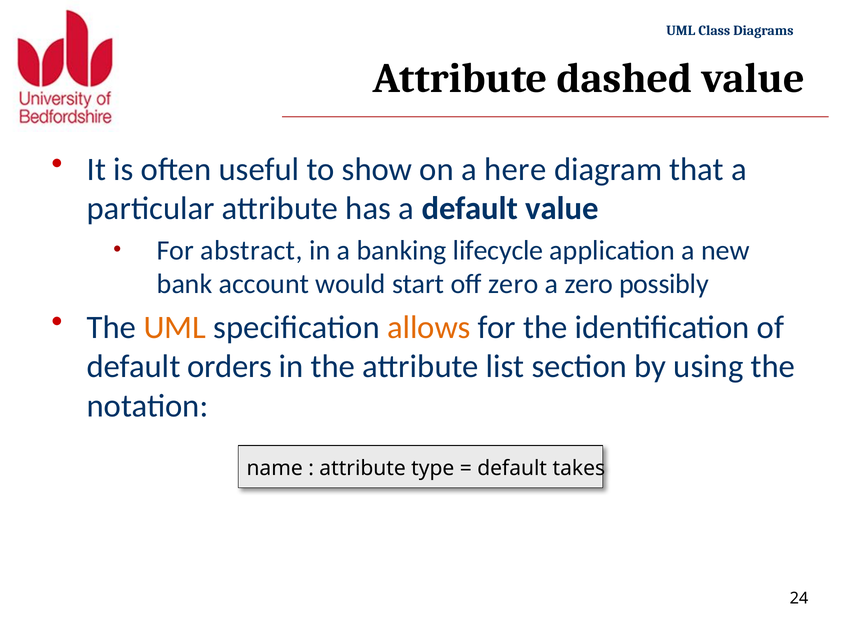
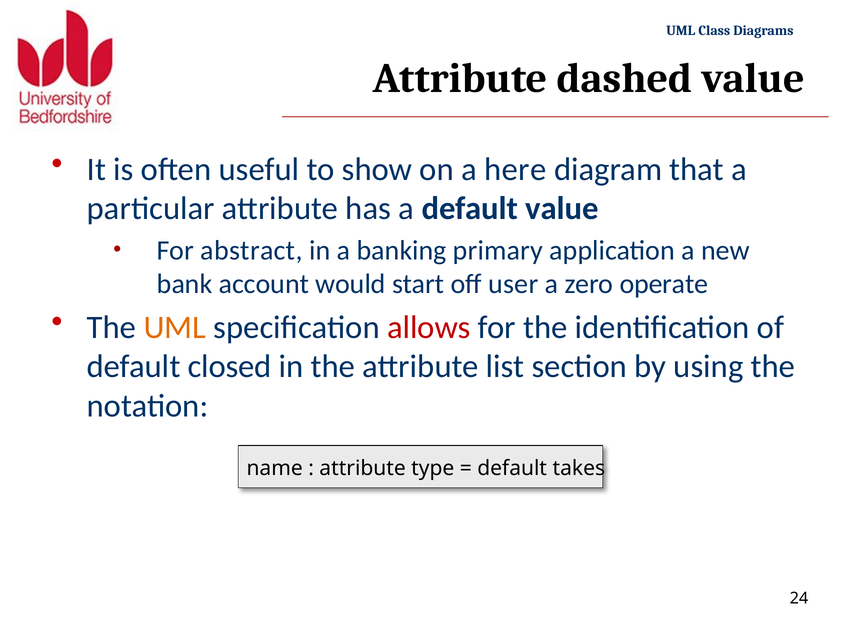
lifecycle: lifecycle -> primary
off zero: zero -> user
possibly: possibly -> operate
allows colour: orange -> red
orders: orders -> closed
